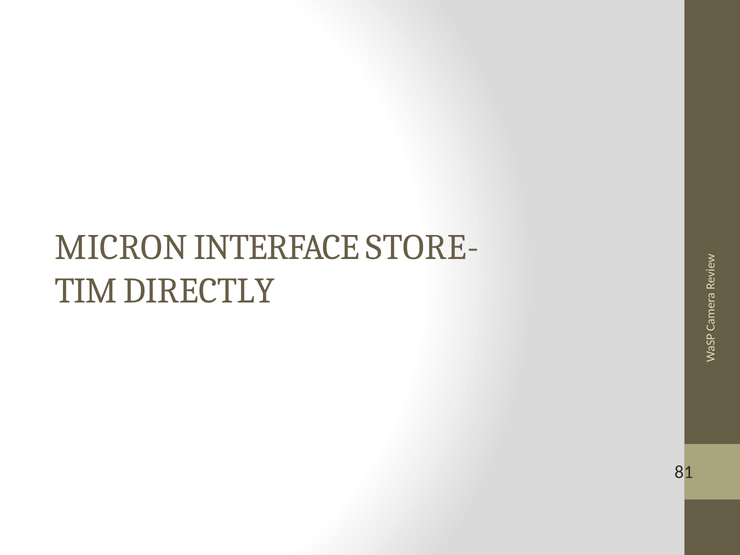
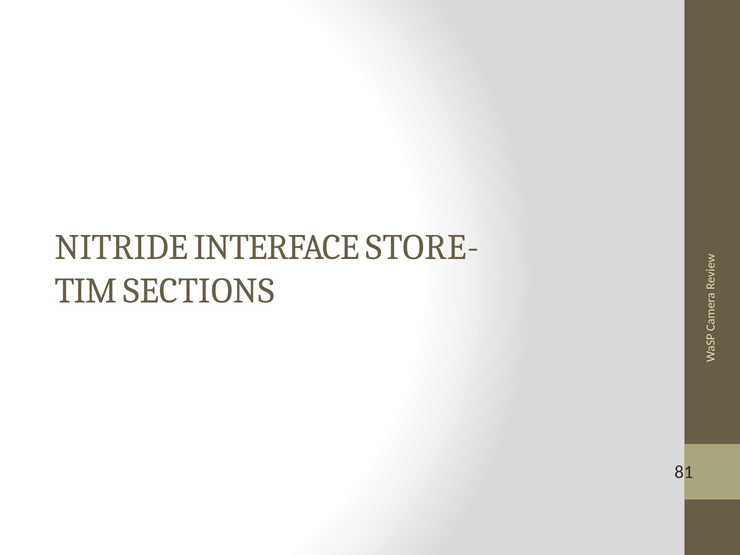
MICRON: MICRON -> NITRIDE
DIRECTLY: DIRECTLY -> SECTIONS
